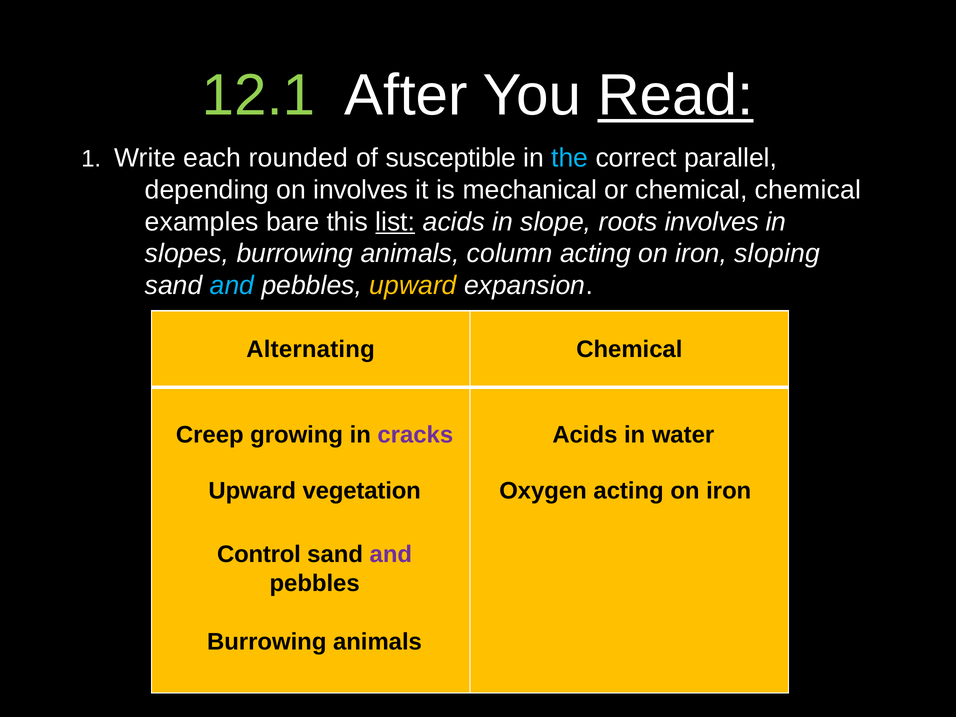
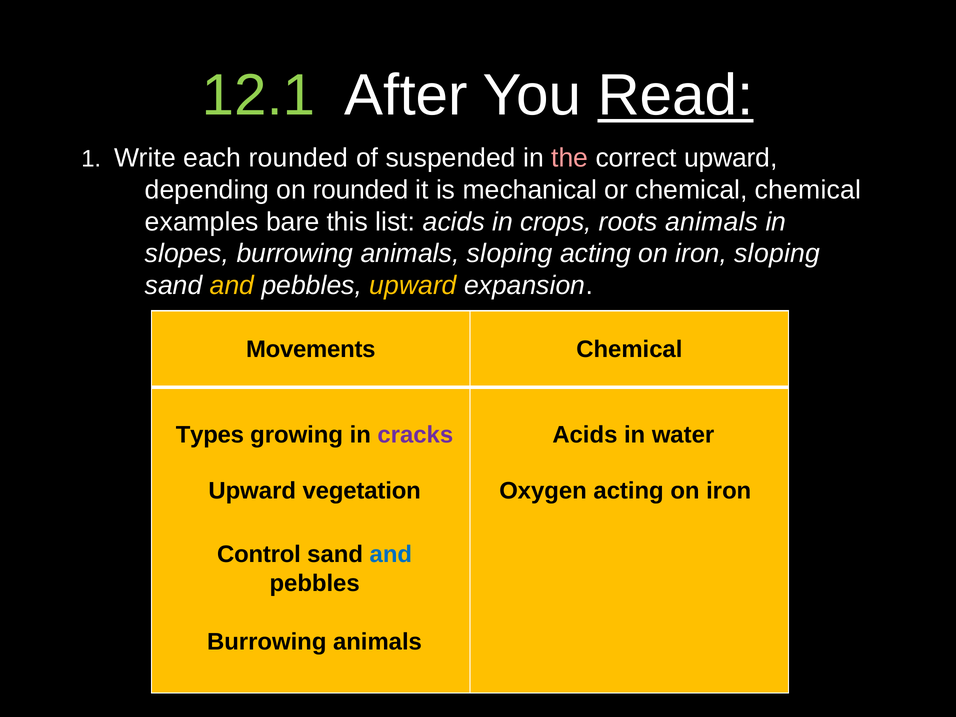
susceptible: susceptible -> suspended
the at (570, 158) colour: light blue -> pink
correct parallel: parallel -> upward
on involves: involves -> rounded
list underline: present -> none
slope: slope -> crops
roots involves: involves -> animals
animals column: column -> sloping
and at (232, 286) colour: light blue -> yellow
Alternating: Alternating -> Movements
Creep: Creep -> Types
and at (391, 554) colour: purple -> blue
